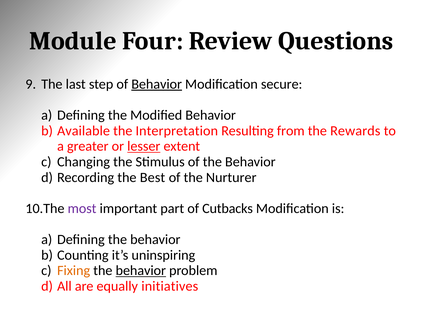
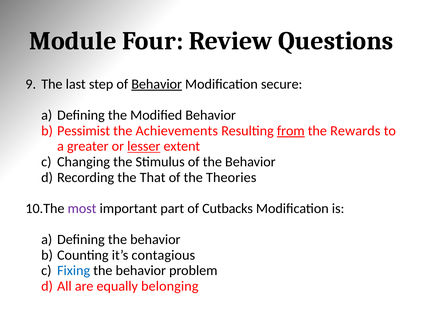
Available: Available -> Pessimist
Interpretation: Interpretation -> Achievements
from underline: none -> present
Best: Best -> That
Nurturer: Nurturer -> Theories
uninspiring: uninspiring -> contagious
Fixing colour: orange -> blue
behavior at (141, 271) underline: present -> none
initiatives: initiatives -> belonging
